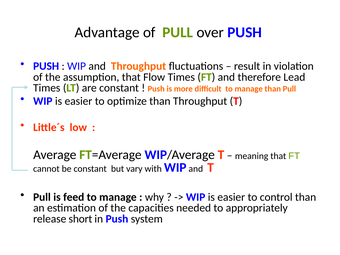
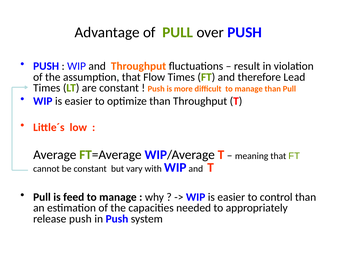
release short: short -> push
